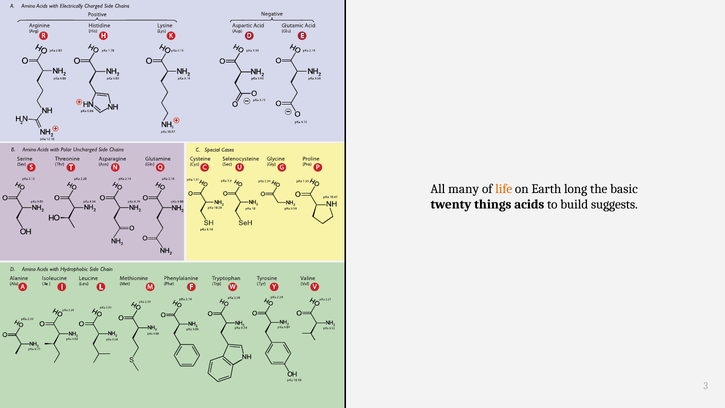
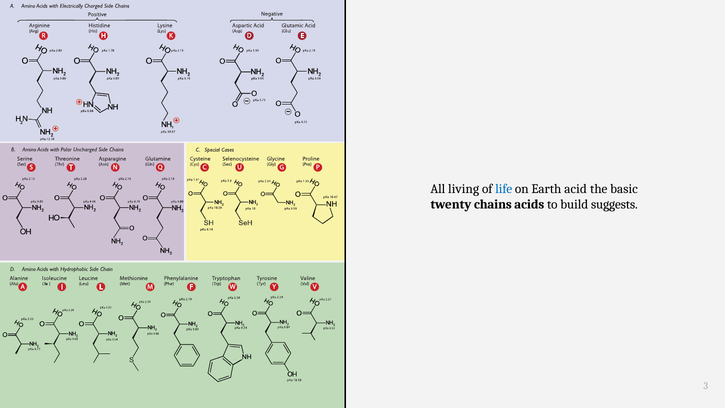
many: many -> living
life colour: orange -> blue
long: long -> acid
things: things -> chains
